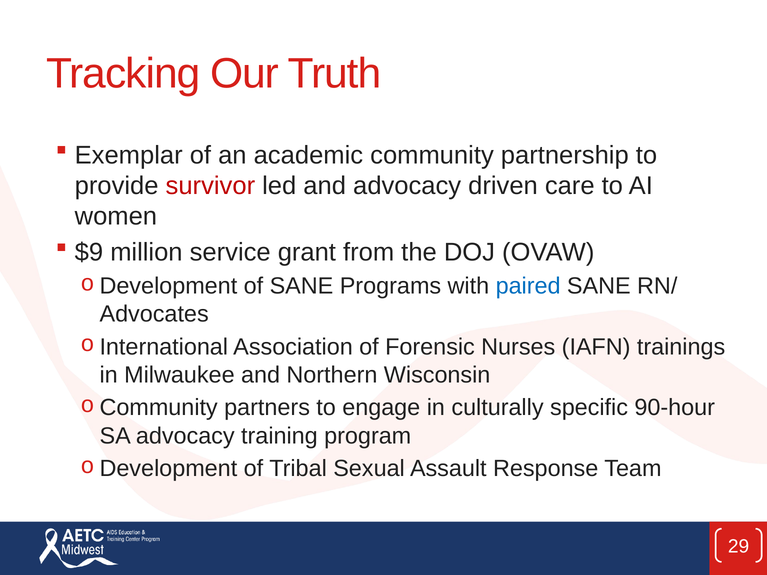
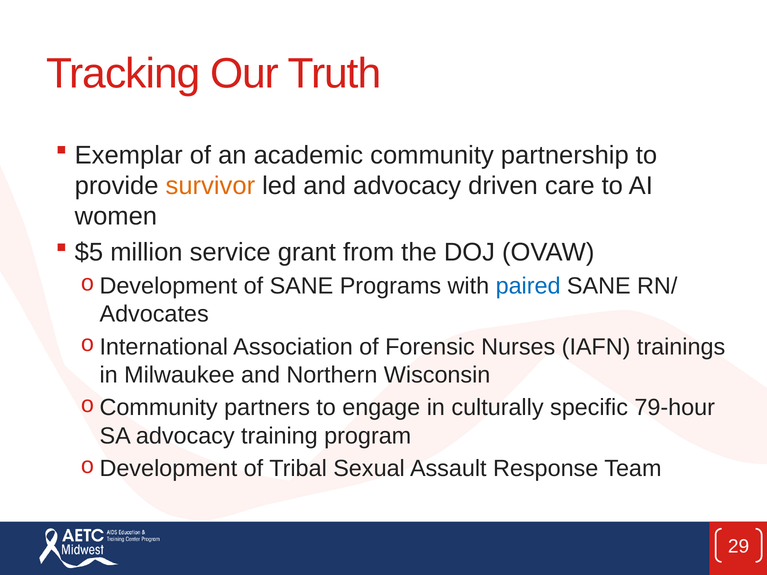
survivor colour: red -> orange
$9: $9 -> $5
90-hour: 90-hour -> 79-hour
